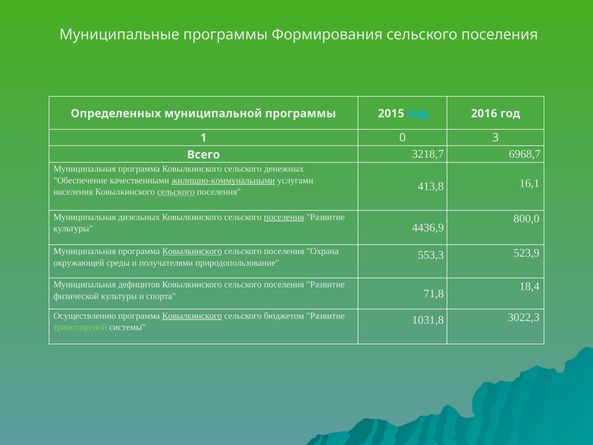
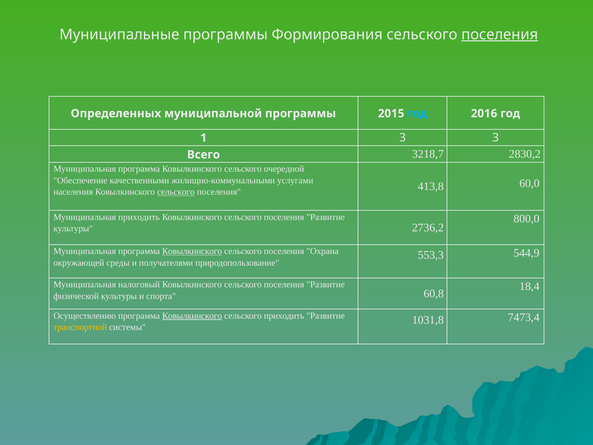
поселения at (500, 34) underline: none -> present
1 0: 0 -> 3
6968,7: 6968,7 -> 2830,2
денежных: денежных -> очередной
жилищно-коммунальными underline: present -> none
16,1: 16,1 -> 60,0
Муниципальная дизельных: дизельных -> приходить
поселения at (284, 217) underline: present -> none
4436,9: 4436,9 -> 2736,2
523,9: 523,9 -> 544,9
дефицитов: дефицитов -> налоговый
71,8: 71,8 -> 60,8
сельского бюджетом: бюджетом -> приходить
3022,3: 3022,3 -> 7473,4
транспортной colour: light green -> yellow
